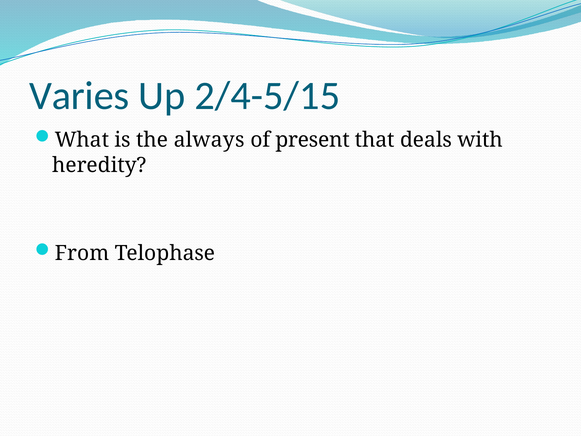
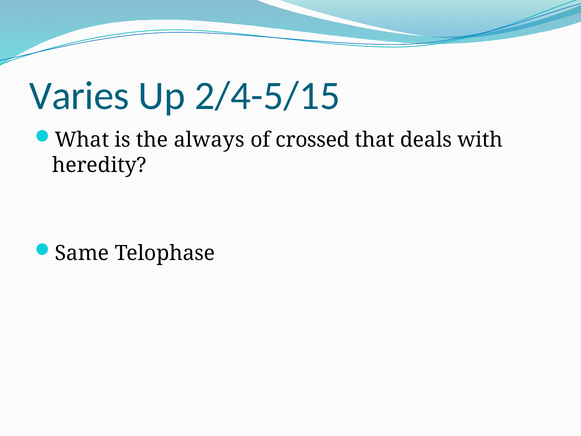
present: present -> crossed
From: From -> Same
